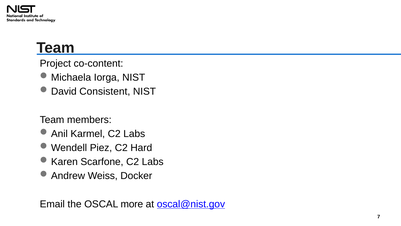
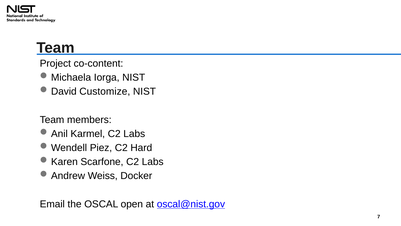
Consistent: Consistent -> Customize
more: more -> open
